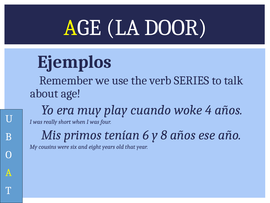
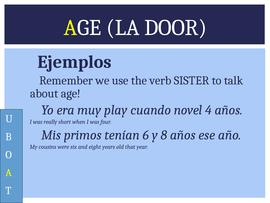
SERIES: SERIES -> SISTER
woke: woke -> novel
